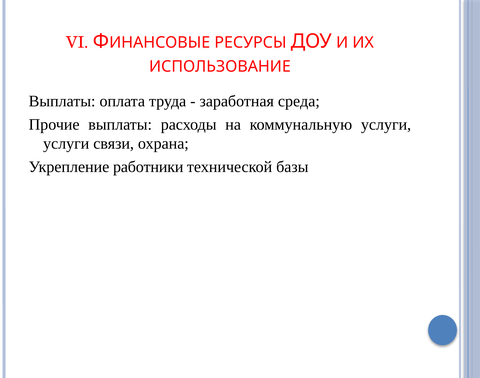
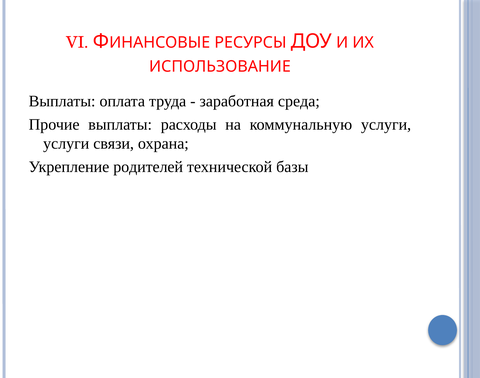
работники: работники -> родителей
